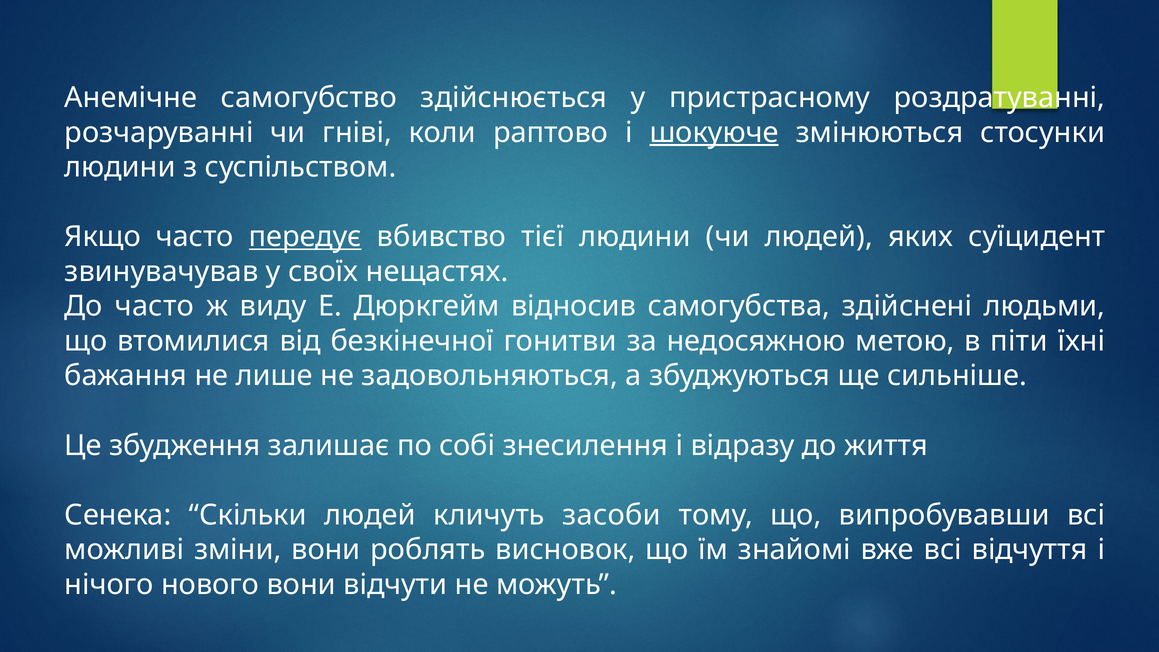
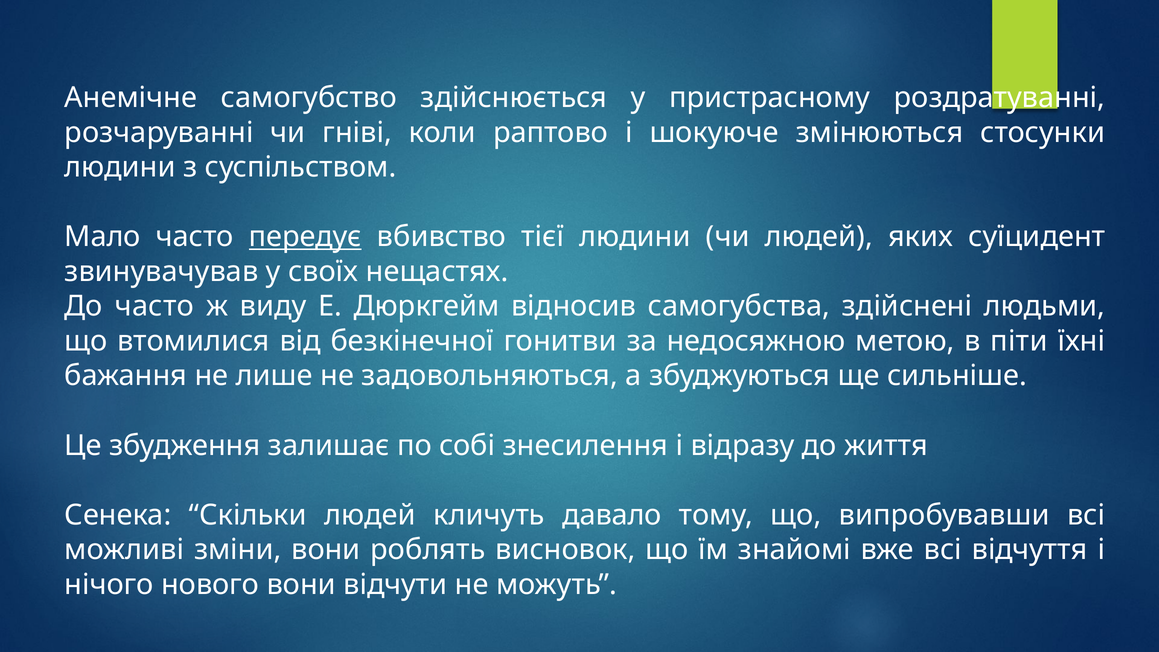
шокуюче underline: present -> none
Якщо: Якщо -> Мало
засоби: засоби -> давало
